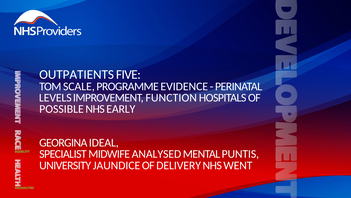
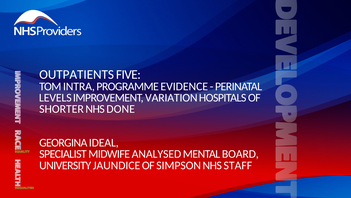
SCALE: SCALE -> INTRA
FUNCTION: FUNCTION -> VARIATION
POSSIBLE: POSSIBLE -> SHORTER
EARLY: EARLY -> DONE
PUNTIS: PUNTIS -> BOARD
DELIVERY: DELIVERY -> SIMPSON
WENT: WENT -> STAFF
